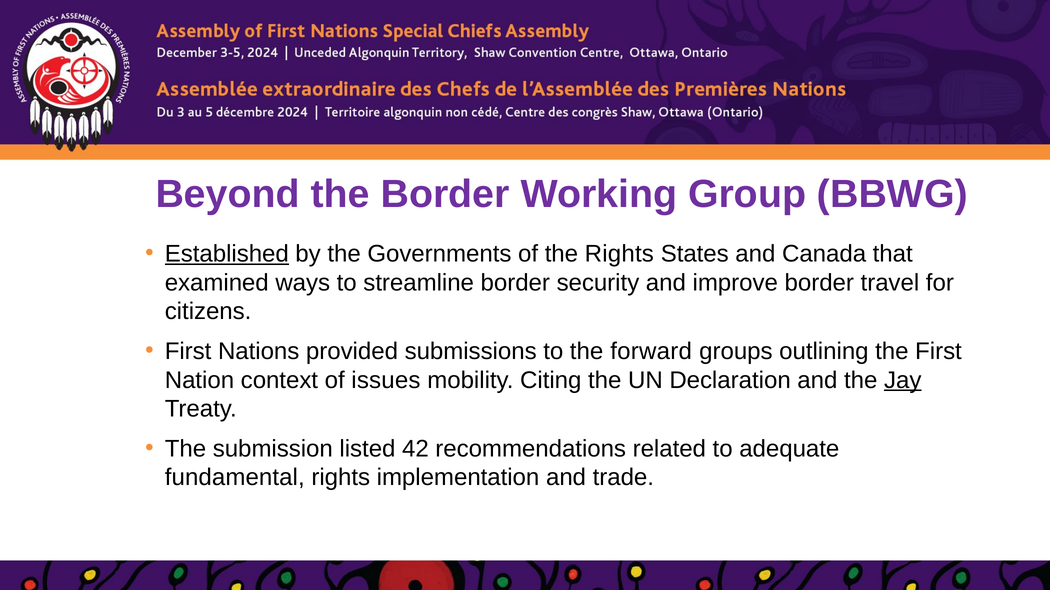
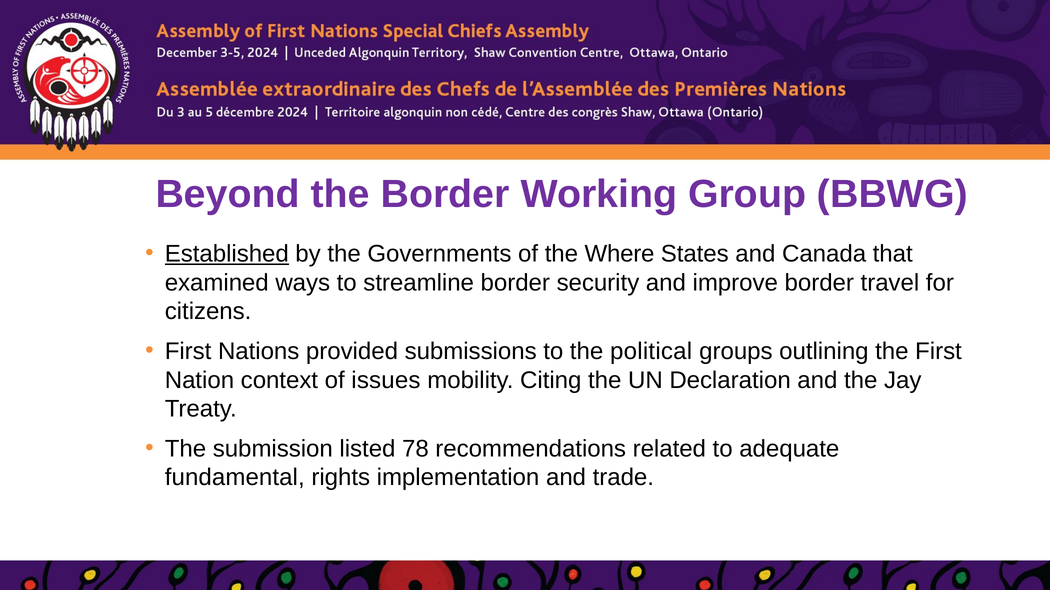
the Rights: Rights -> Where
forward: forward -> political
Jay underline: present -> none
42: 42 -> 78
